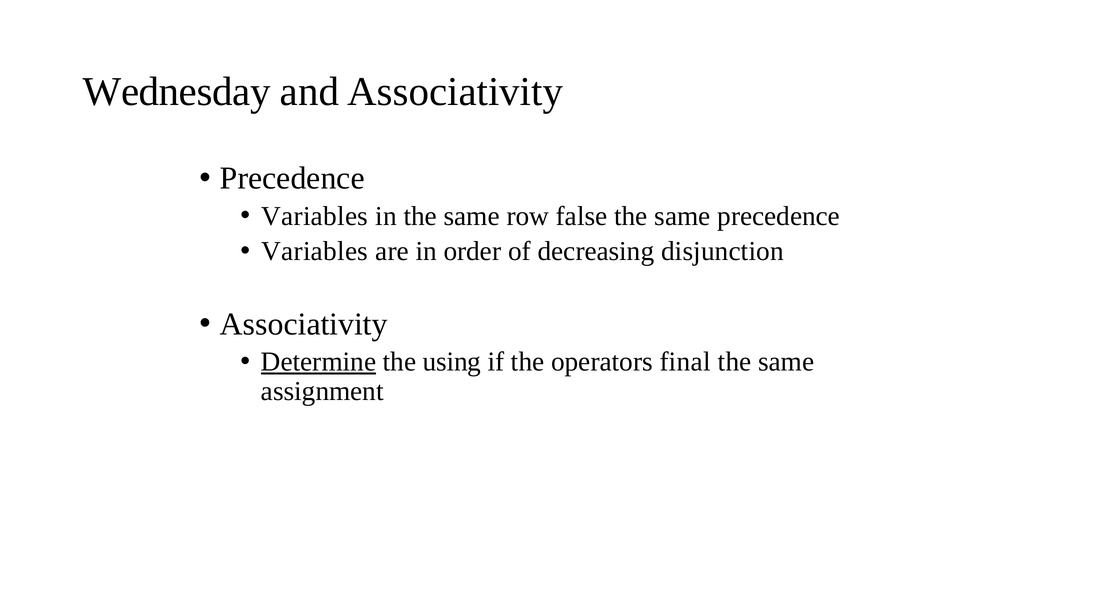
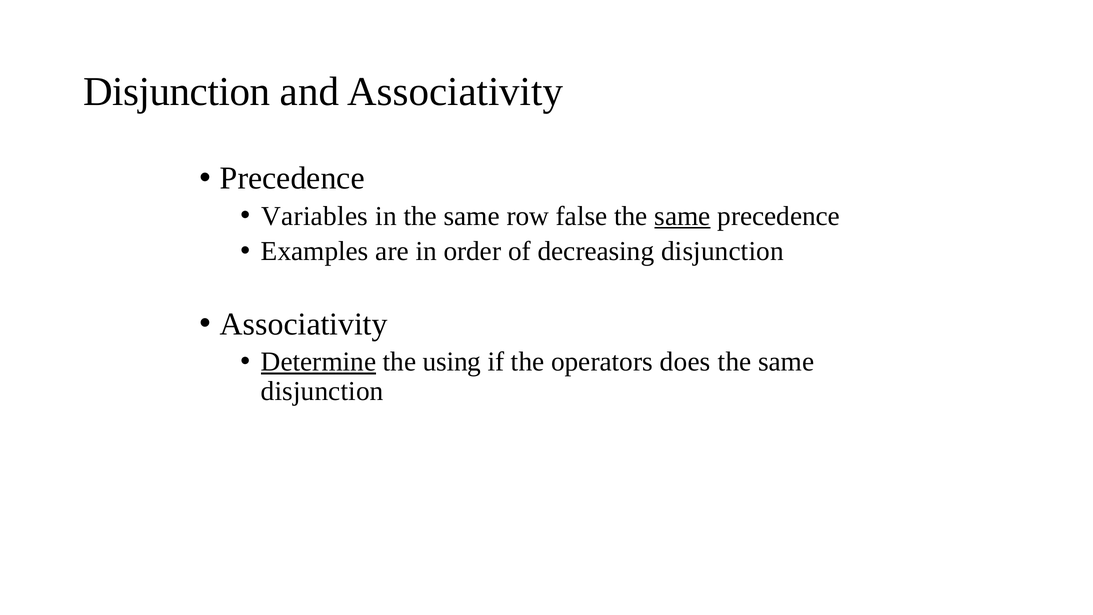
Wednesday at (177, 92): Wednesday -> Disjunction
same at (682, 216) underline: none -> present
Variables at (315, 251): Variables -> Examples
final: final -> does
assignment at (322, 391): assignment -> disjunction
